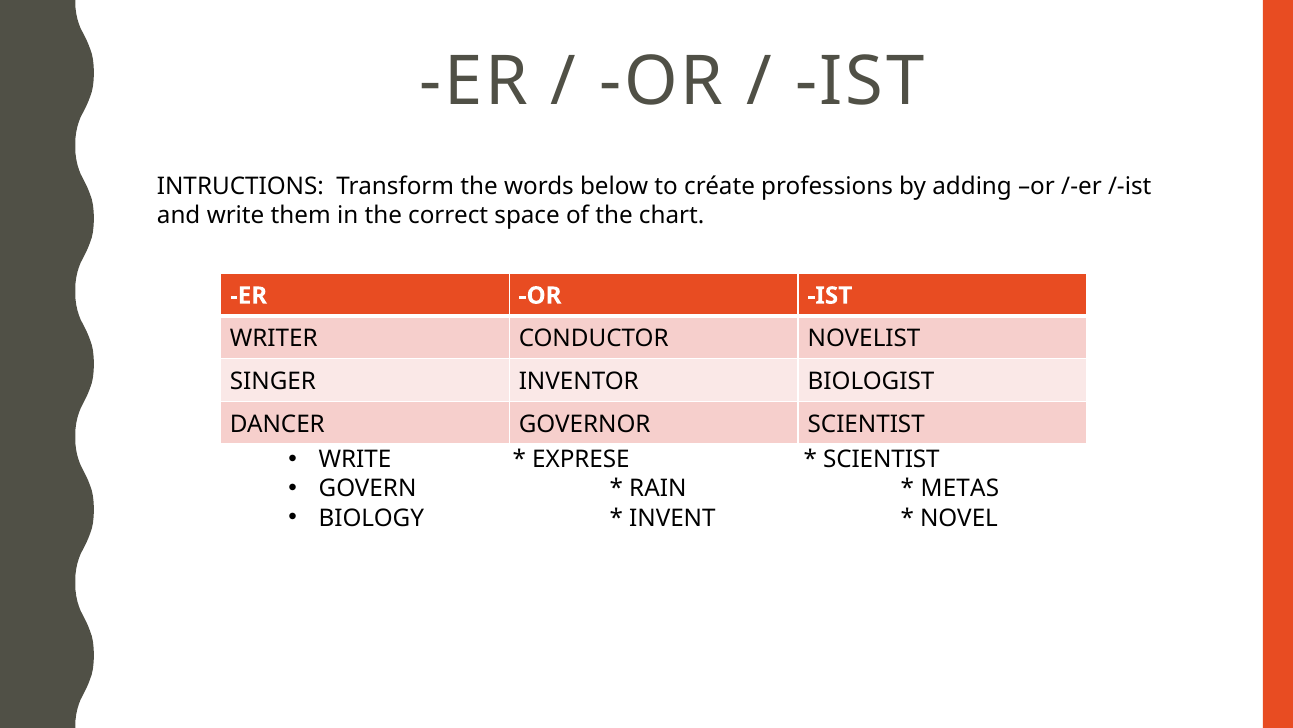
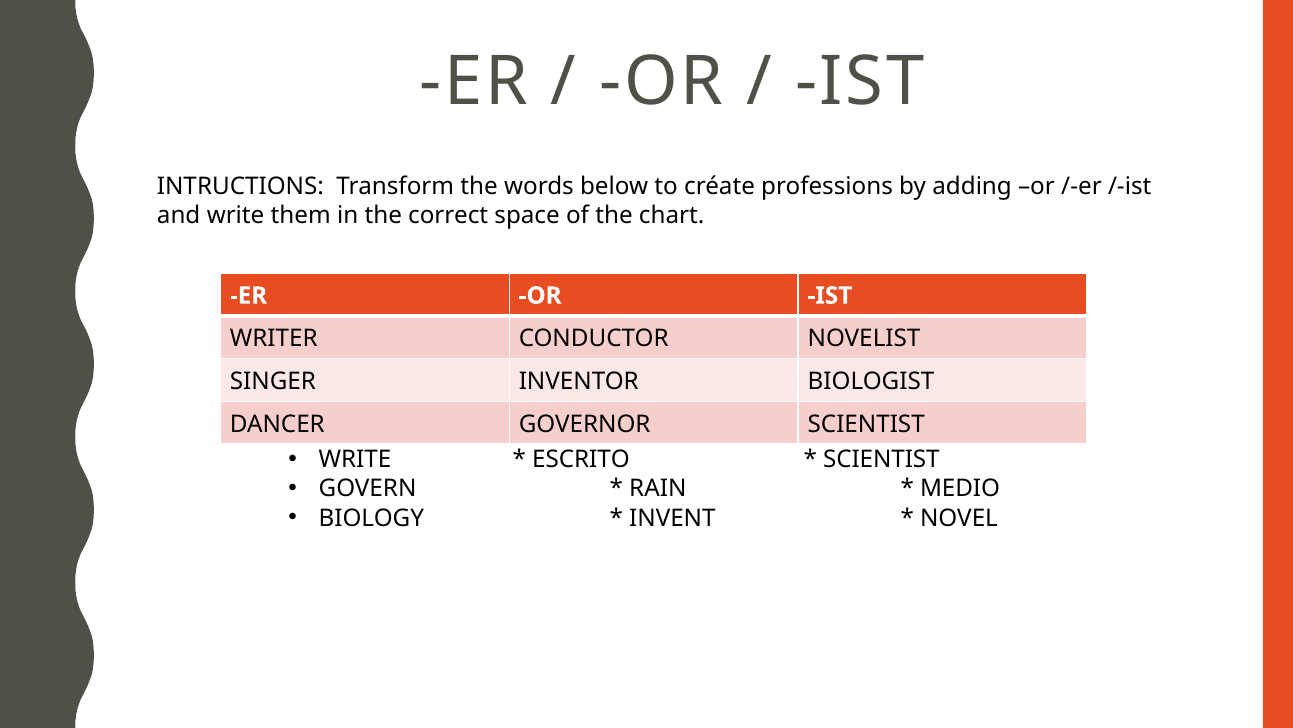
EXPRESE: EXPRESE -> ESCRITO
METAS: METAS -> MEDIO
